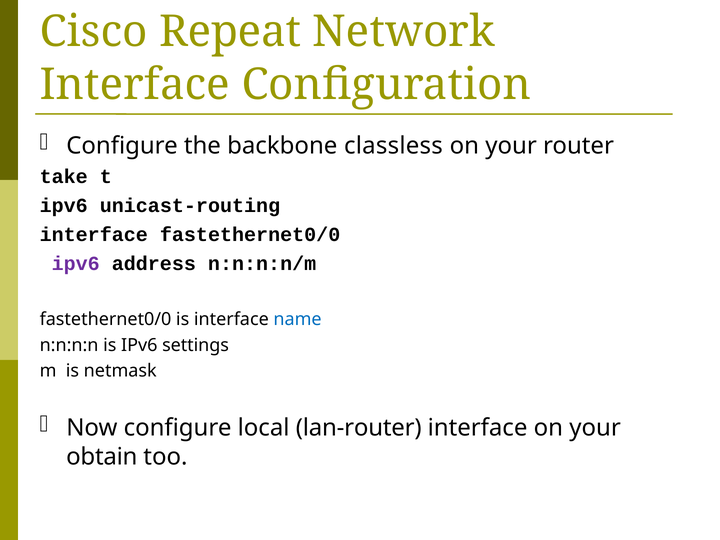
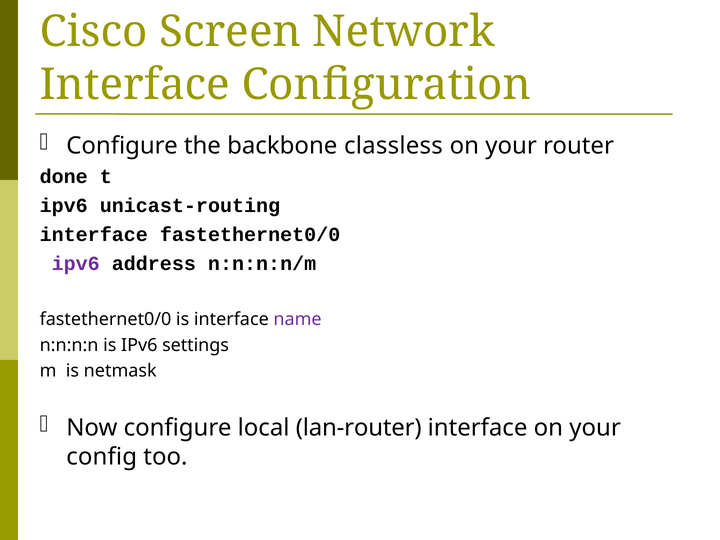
Repeat: Repeat -> Screen
take: take -> done
name colour: blue -> purple
obtain: obtain -> config
